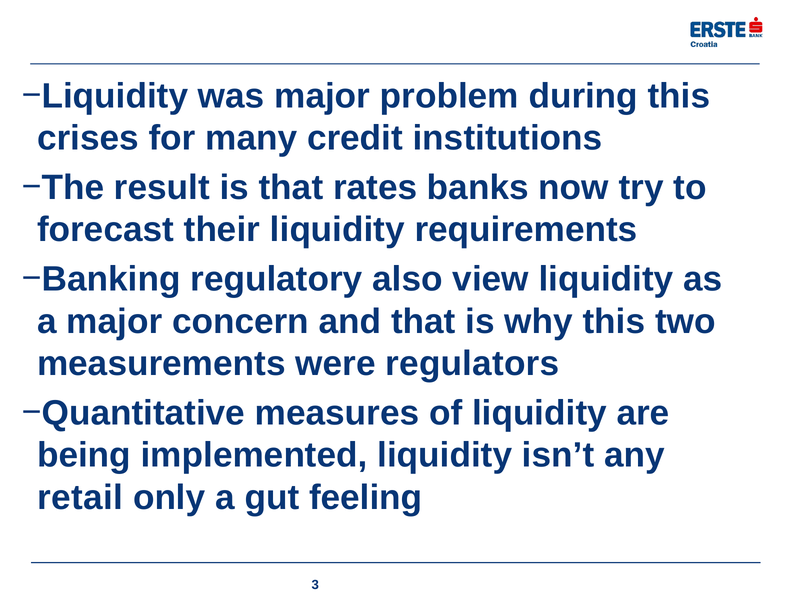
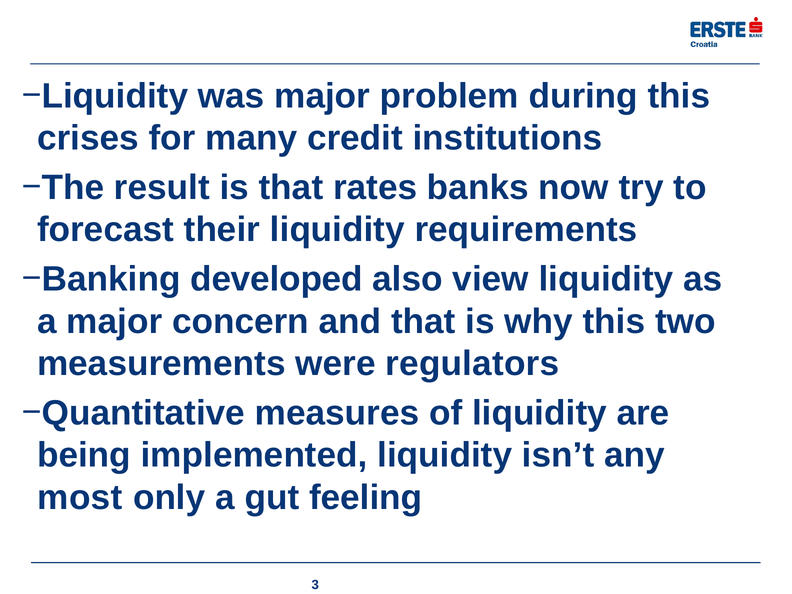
regulatory: regulatory -> developed
retail: retail -> most
